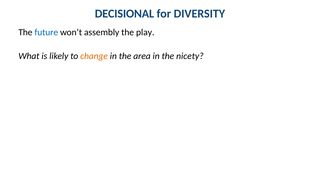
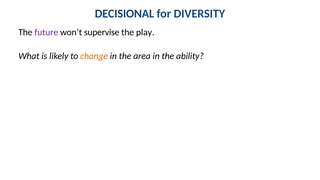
future colour: blue -> purple
assembly: assembly -> supervise
nicety: nicety -> ability
